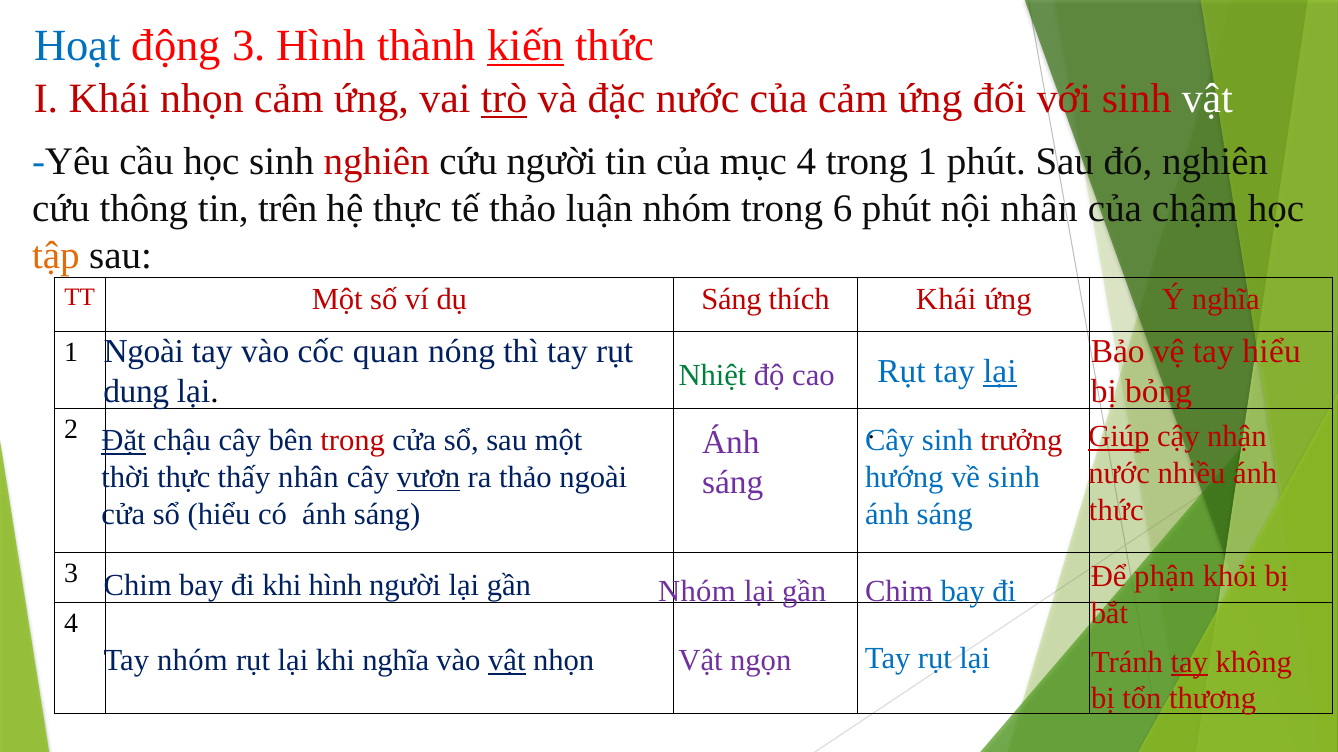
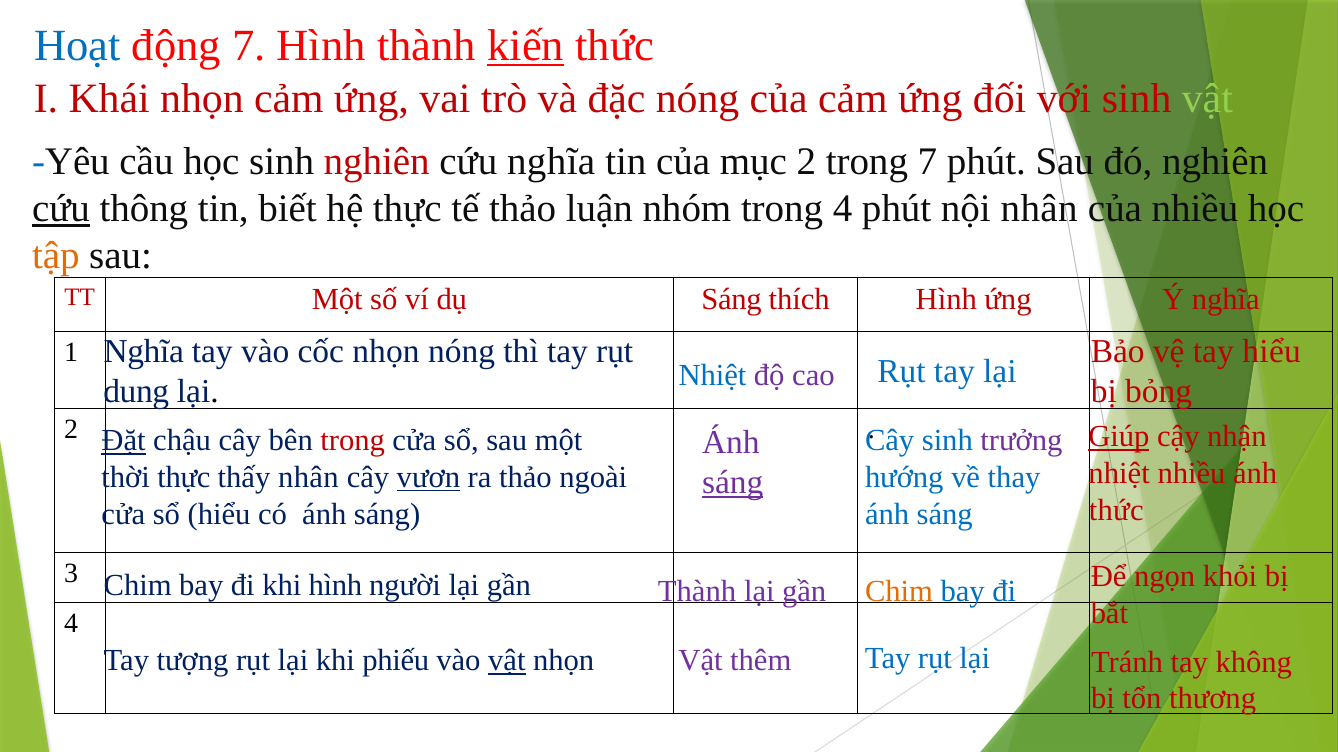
động 3: 3 -> 7
trò underline: present -> none
đặc nước: nước -> nóng
vật at (1207, 99) colour: white -> light green
cứu người: người -> nghĩa
mục 4: 4 -> 2
trong 1: 1 -> 7
cứu at (61, 209) underline: none -> present
trên: trên -> biết
trong 6: 6 -> 4
của chậm: chậm -> nhiều
thích Khái: Khái -> Hình
Ngoài at (144, 352): Ngoài -> Nghĩa
cốc quan: quan -> nhọn
Nhiệt at (712, 376) colour: green -> blue
lại at (1000, 372) underline: present -> none
trưởng colour: red -> purple
nước at (1119, 474): nước -> nhiệt
về sinh: sinh -> thay
sáng at (733, 483) underline: none -> present
gần Nhóm: Nhóm -> Thành
Chim at (899, 592) colour: purple -> orange
phận: phận -> ngọn
Tay nhóm: nhóm -> tượng
khi nghĩa: nghĩa -> phiếu
ngọn: ngọn -> thêm
tay at (1189, 662) underline: present -> none
